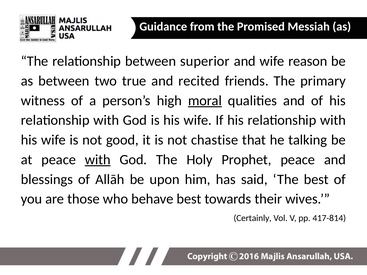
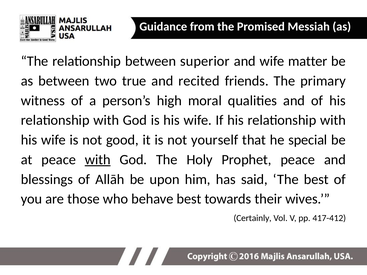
reason: reason -> matter
moral underline: present -> none
chastise: chastise -> yourself
talking: talking -> special
417-814: 417-814 -> 417-412
